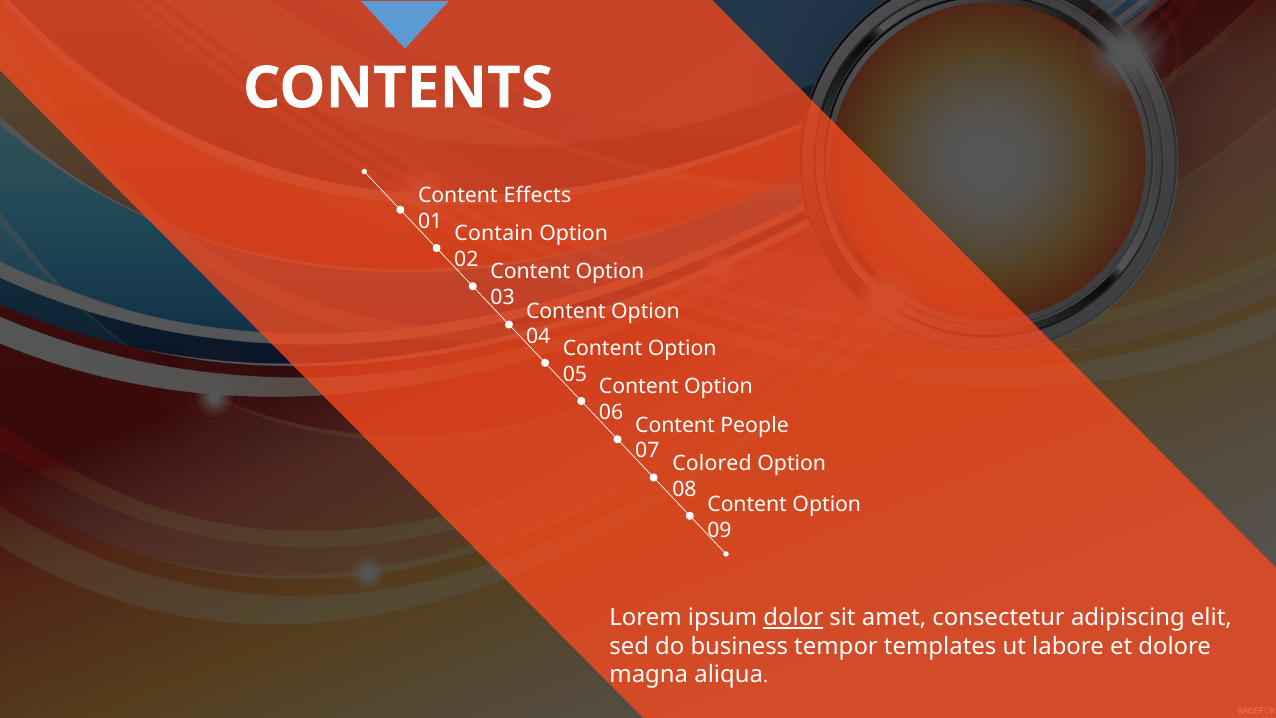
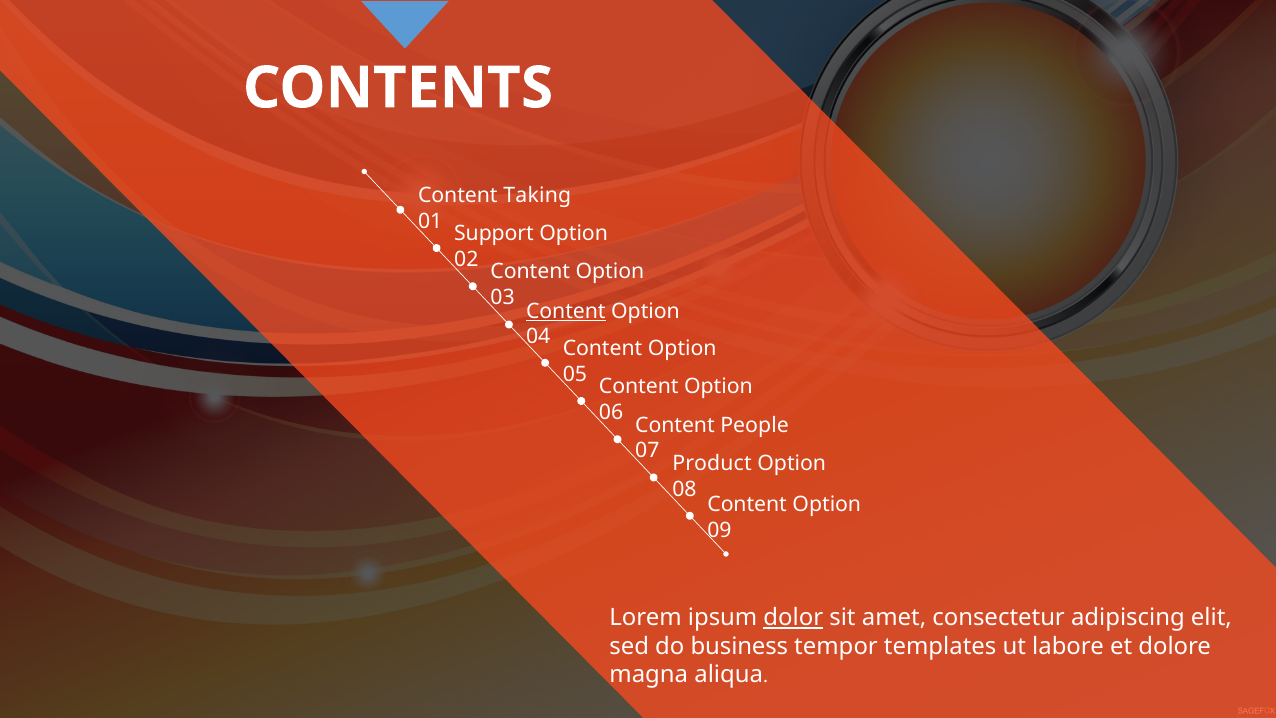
Effects: Effects -> Taking
Contain: Contain -> Support
Content at (566, 311) underline: none -> present
Colored: Colored -> Product
